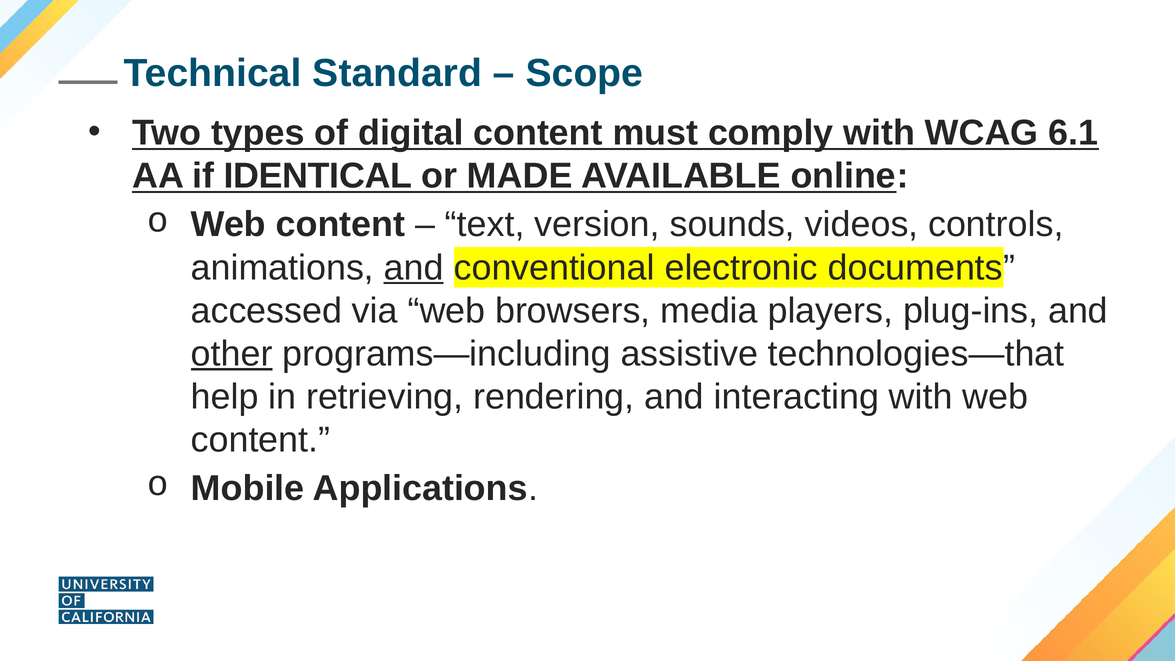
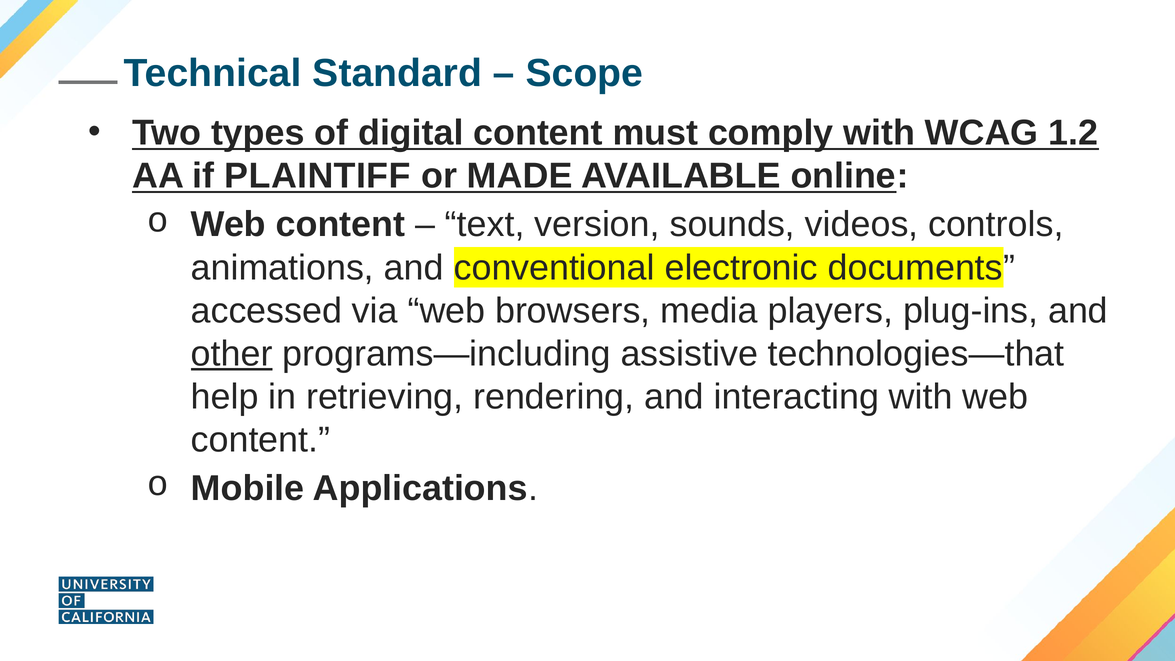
6.1: 6.1 -> 1.2
IDENTICAL: IDENTICAL -> PLAINTIFF
and at (414, 268) underline: present -> none
